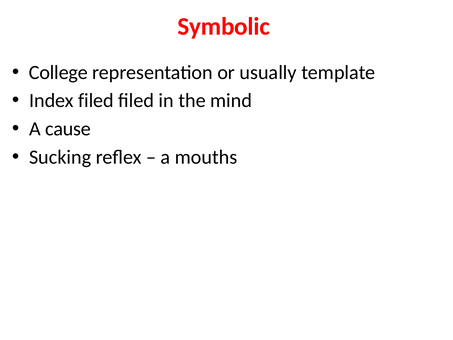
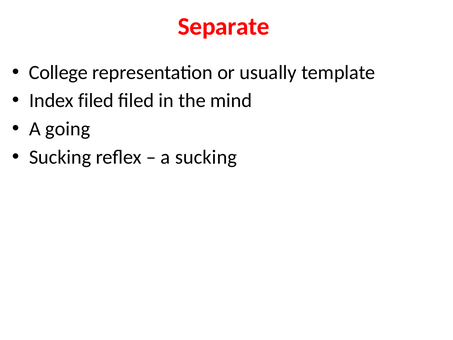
Symbolic: Symbolic -> Separate
cause: cause -> going
a mouths: mouths -> sucking
